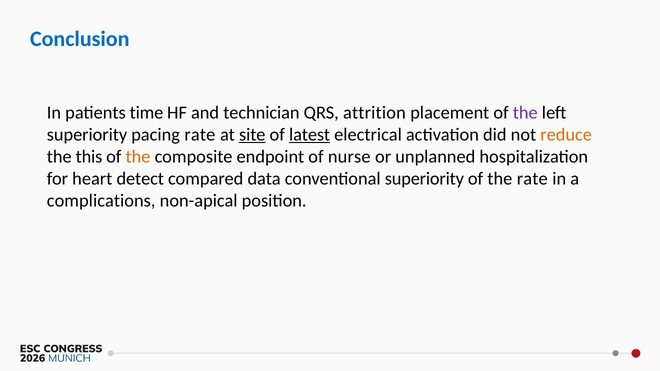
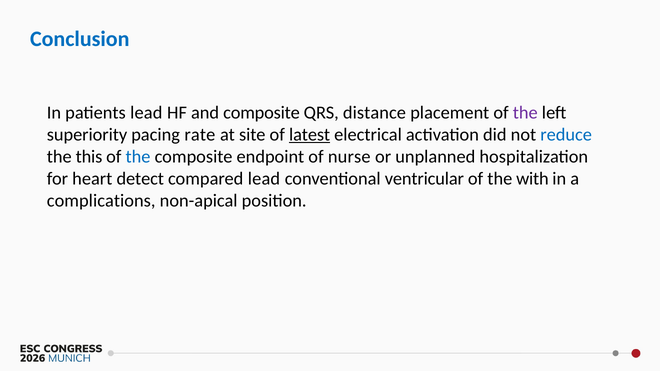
patients time: time -> lead
and technician: technician -> composite
attrition: attrition -> distance
site underline: present -> none
reduce colour: orange -> blue
the at (138, 157) colour: orange -> blue
compared data: data -> lead
conventional superiority: superiority -> ventricular
the rate: rate -> with
